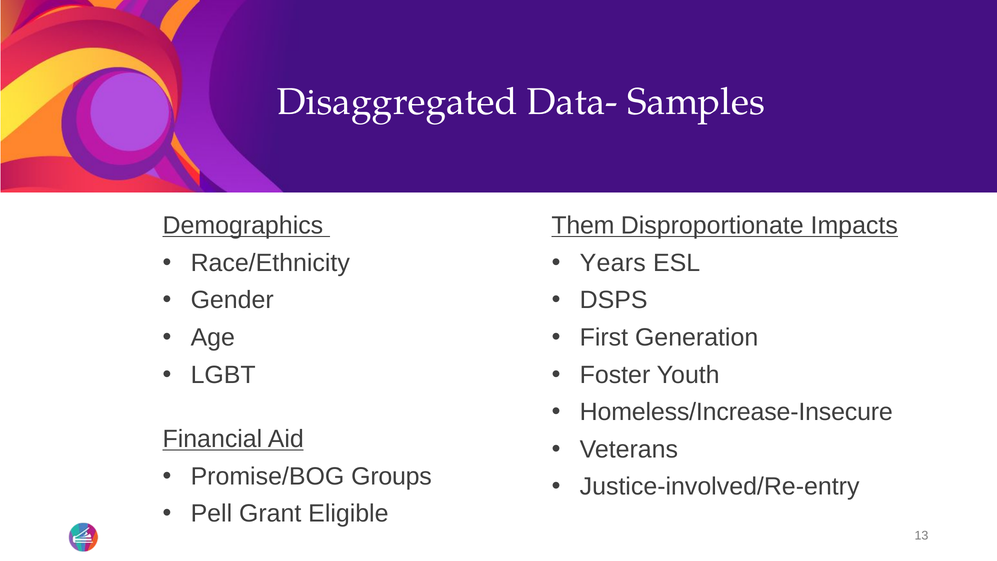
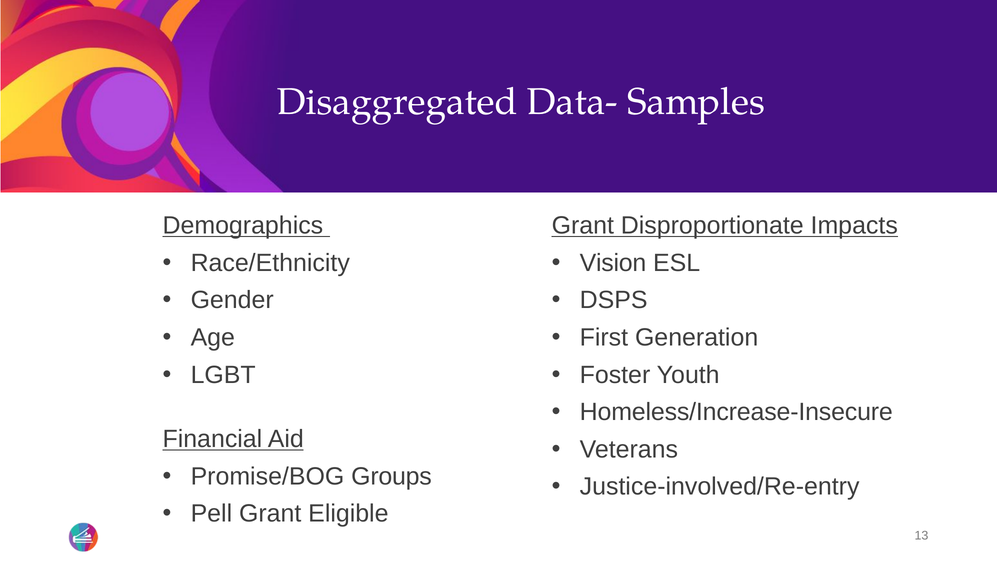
Them at (583, 225): Them -> Grant
Years: Years -> Vision
